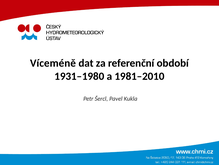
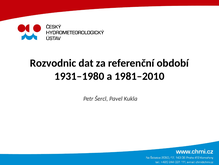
Víceméně: Víceméně -> Rozvodnic
